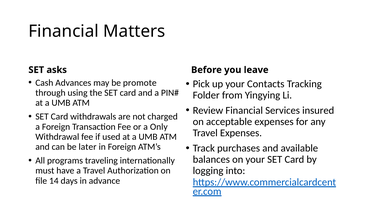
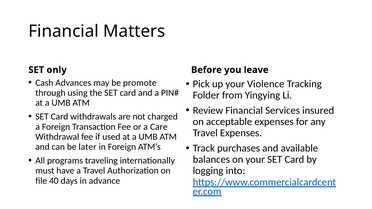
asks: asks -> only
Contacts: Contacts -> Violence
Only: Only -> Care
14: 14 -> 40
